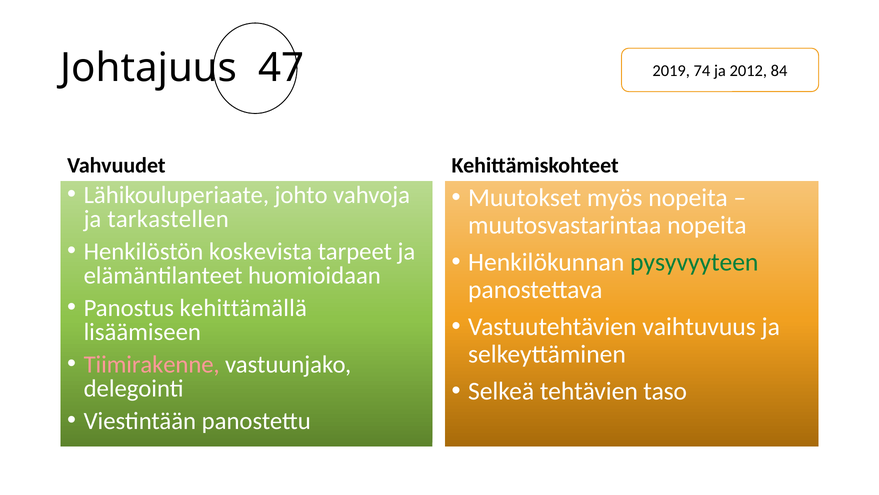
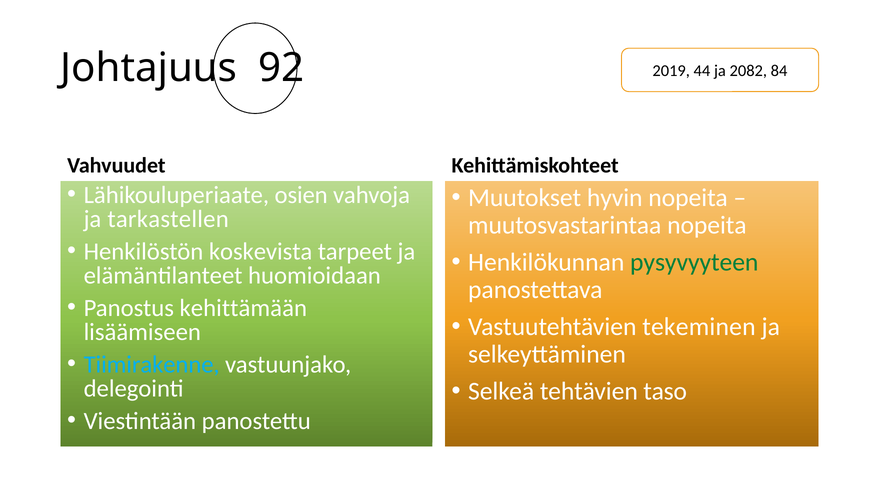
47: 47 -> 92
74: 74 -> 44
2012: 2012 -> 2082
johto: johto -> osien
myös: myös -> hyvin
kehittämällä: kehittämällä -> kehittämään
vaihtuvuus: vaihtuvuus -> tekeminen
Tiimirakenne colour: pink -> light blue
